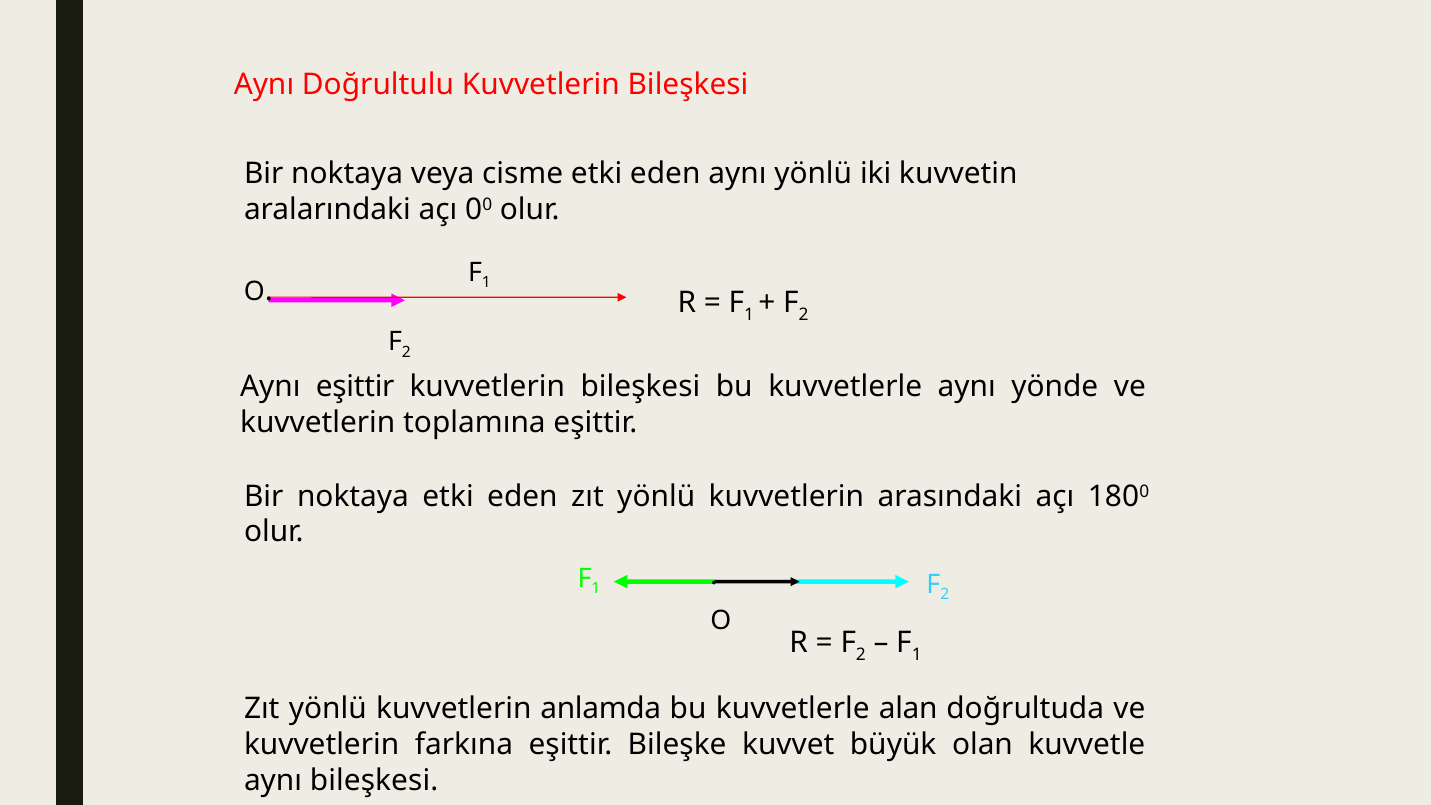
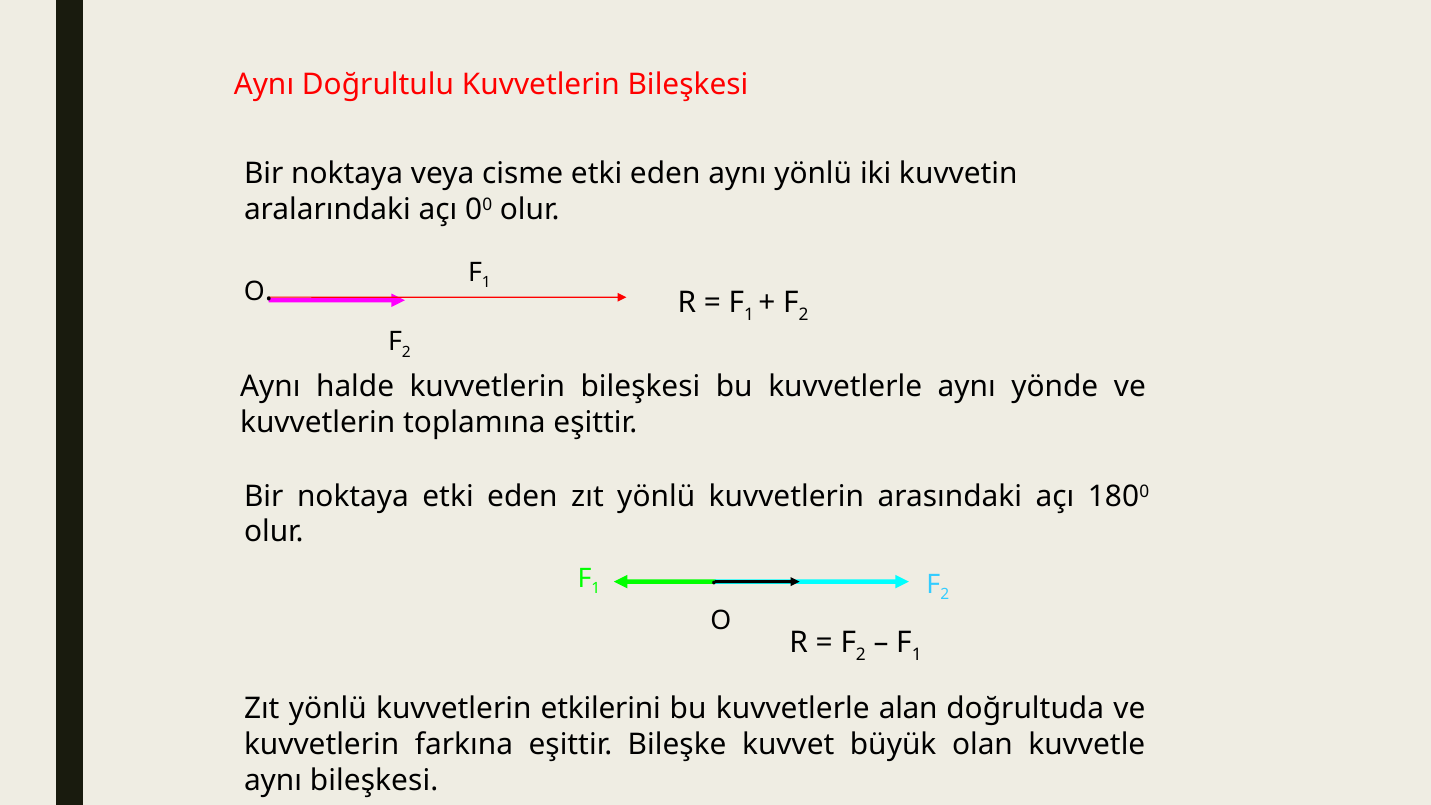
Aynı eşittir: eşittir -> halde
anlamda: anlamda -> etkilerini
